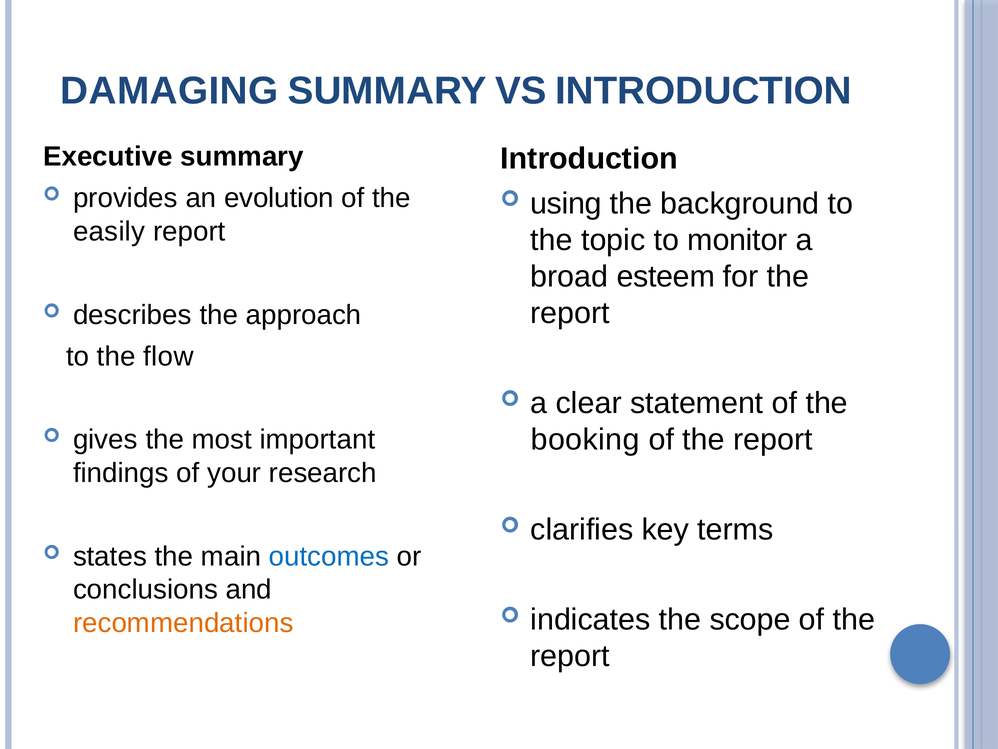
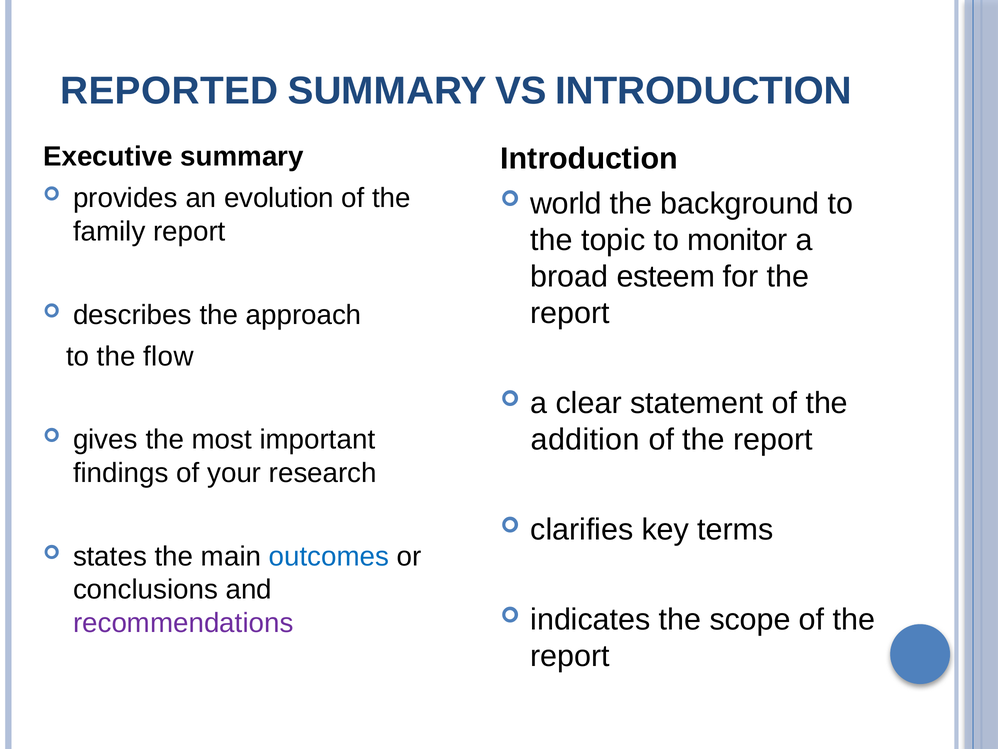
DAMAGING: DAMAGING -> REPORTED
using: using -> world
easily: easily -> family
booking: booking -> addition
recommendations colour: orange -> purple
